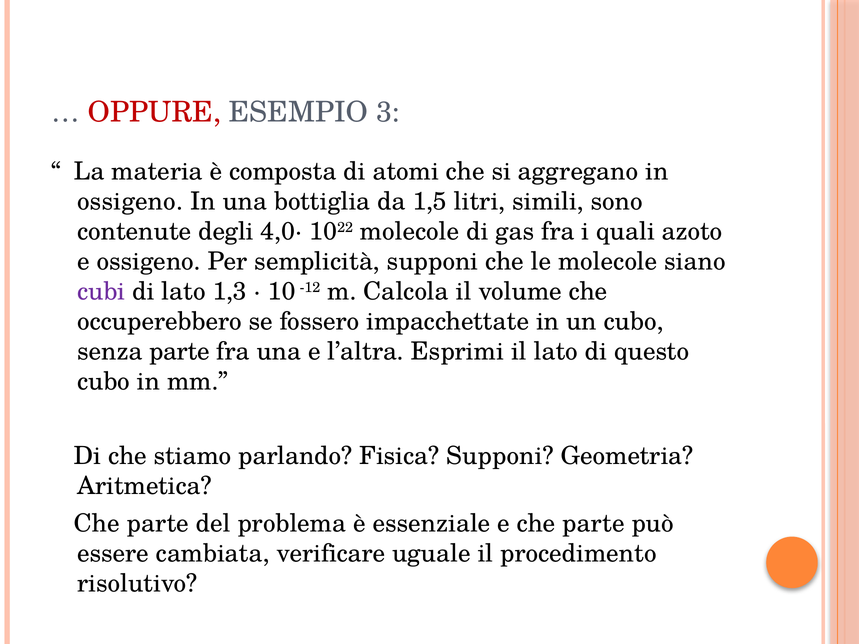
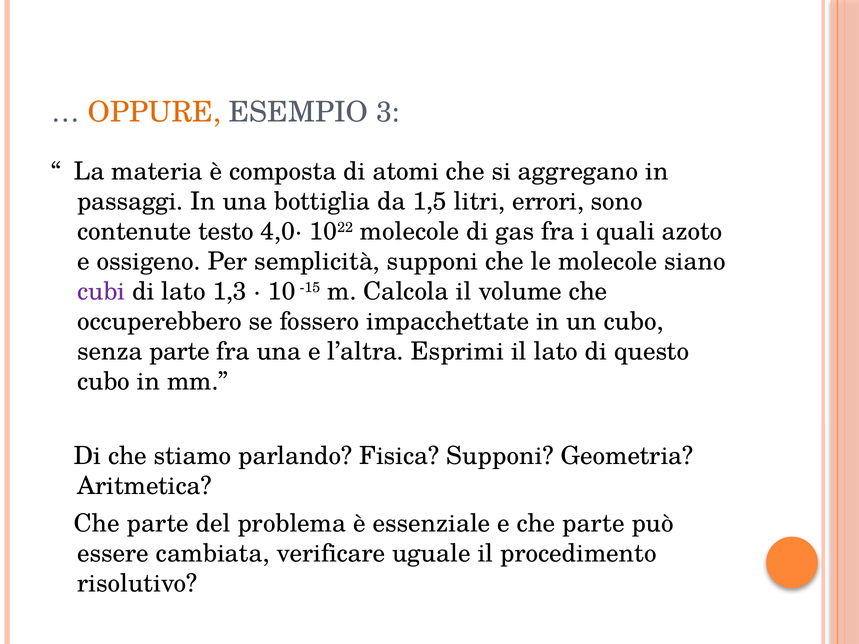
OPPURE colour: red -> orange
ossigeno at (130, 201): ossigeno -> passaggi
simili: simili -> errori
degli: degli -> testo
-12: -12 -> -15
